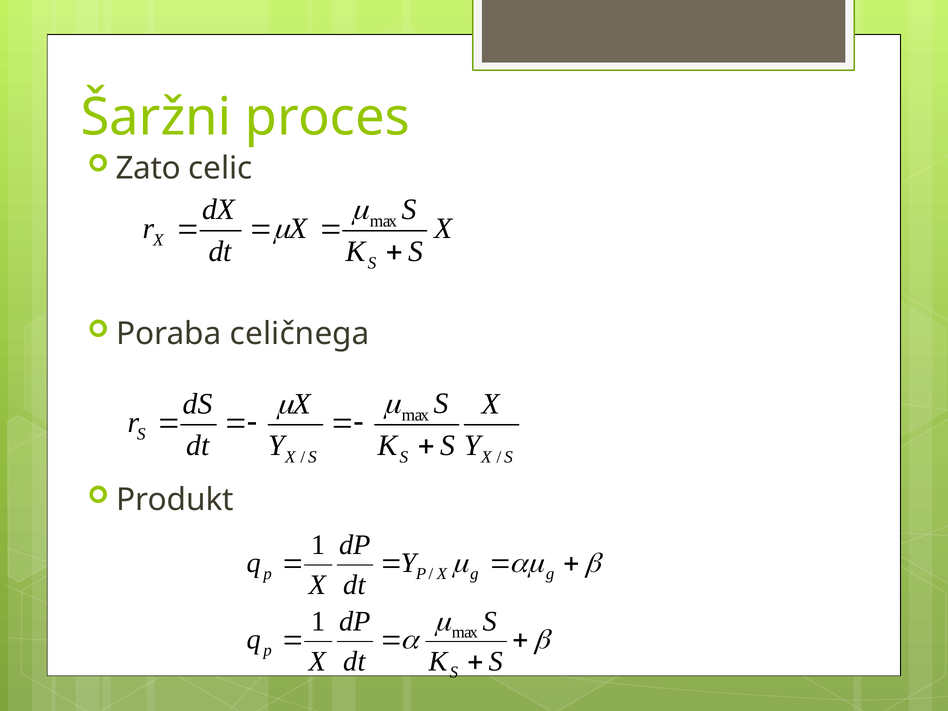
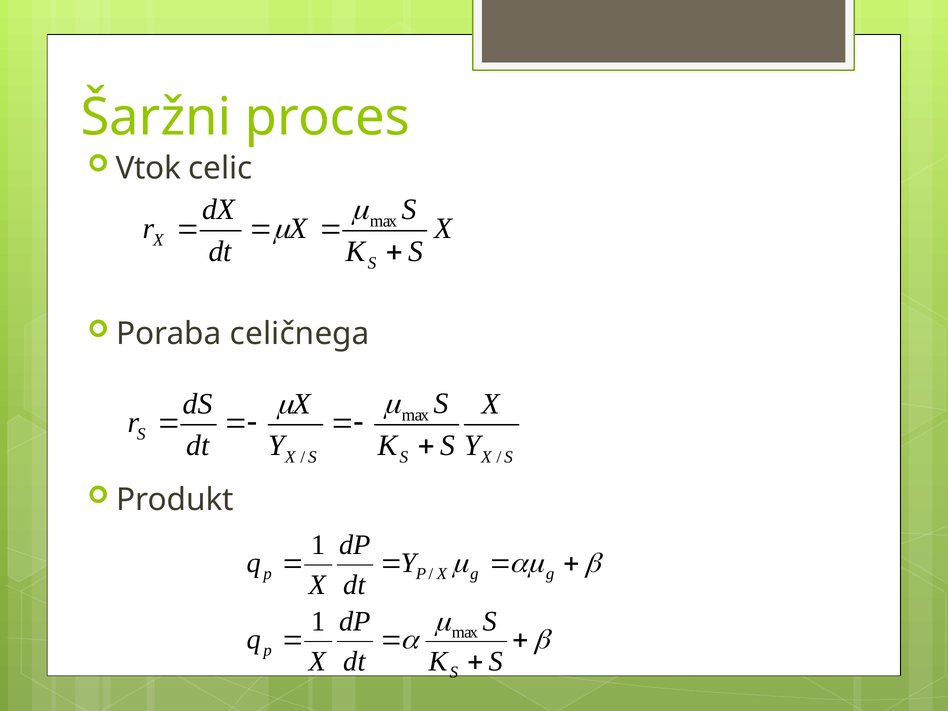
Zato: Zato -> Vtok
